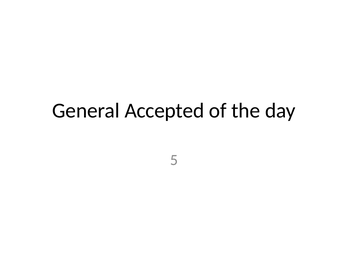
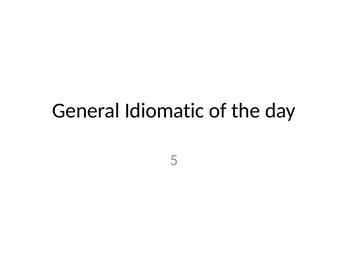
Accepted: Accepted -> Idiomatic
